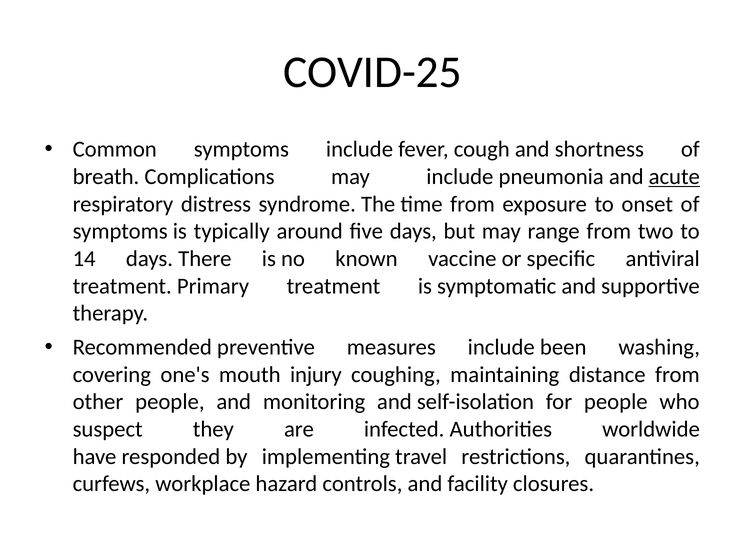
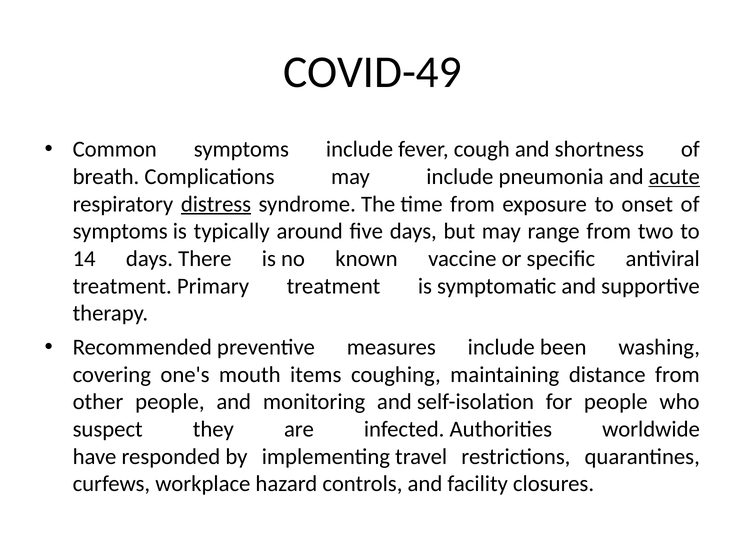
COVID-25: COVID-25 -> COVID-49
distress underline: none -> present
injury: injury -> items
